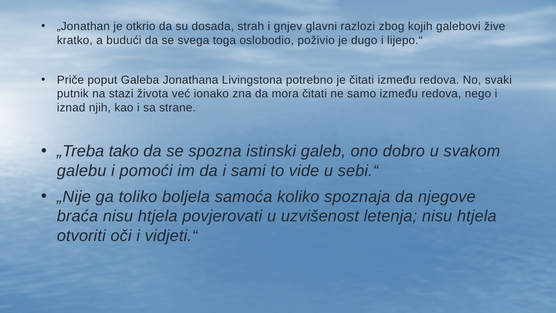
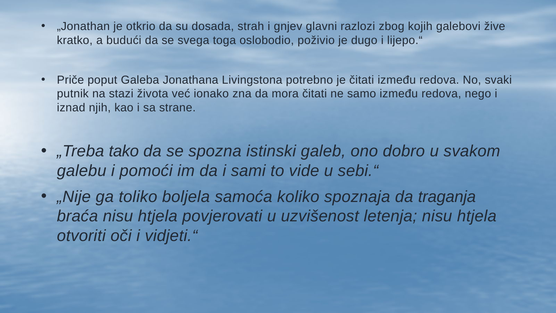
njegove: njegove -> traganja
